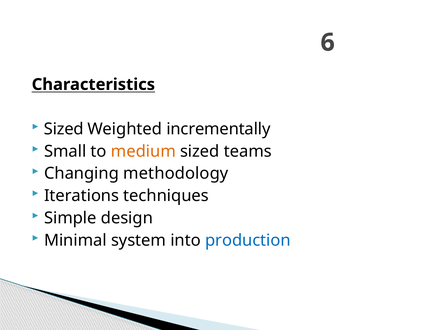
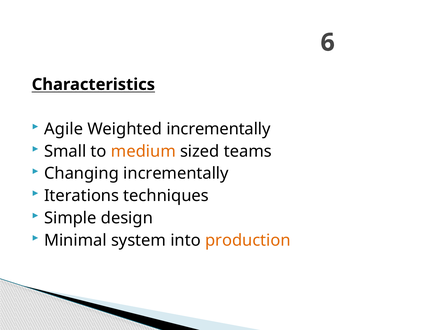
Sized at (64, 129): Sized -> Agile
Changing methodology: methodology -> incrementally
production colour: blue -> orange
